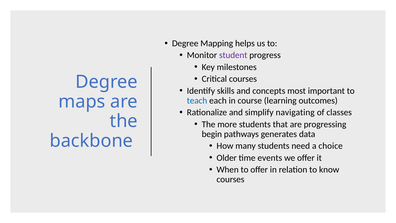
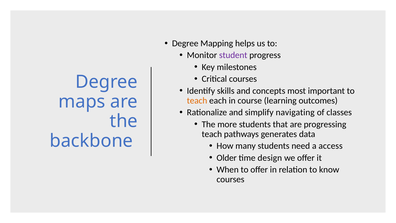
teach at (197, 100) colour: blue -> orange
begin at (212, 134): begin -> teach
choice: choice -> access
events: events -> design
